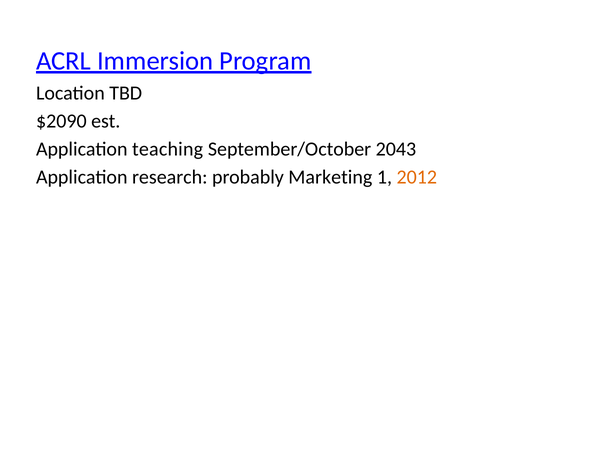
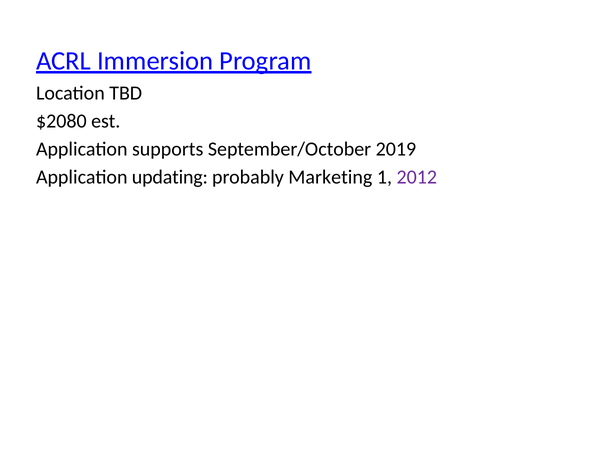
$2090: $2090 -> $2080
teaching: teaching -> supports
2043: 2043 -> 2019
research: research -> updating
2012 colour: orange -> purple
